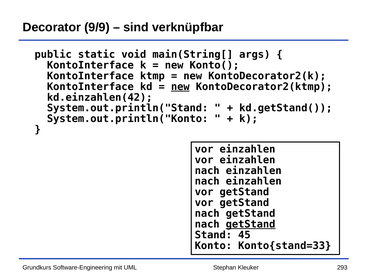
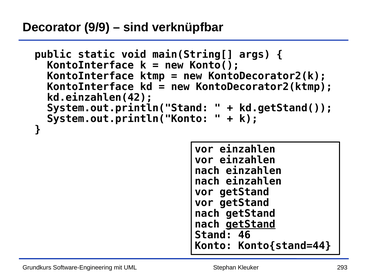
new at (180, 87) underline: present -> none
45: 45 -> 46
Konto{stand=33: Konto{stand=33 -> Konto{stand=44
